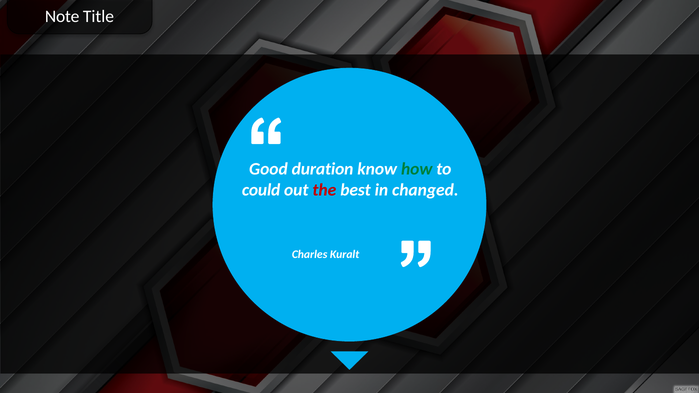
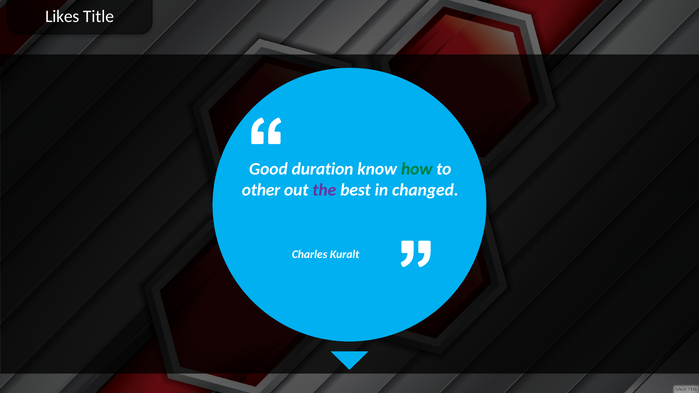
Note: Note -> Likes
could: could -> other
the colour: red -> purple
